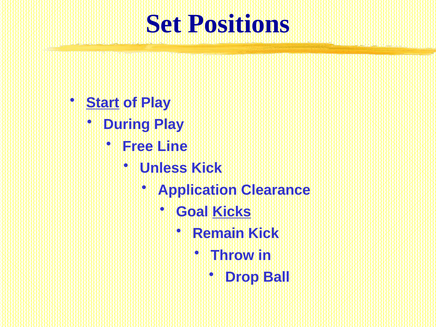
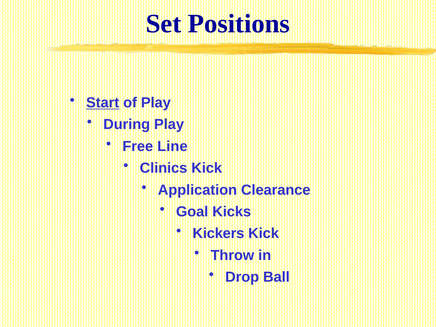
Unless: Unless -> Clinics
Kicks underline: present -> none
Remain: Remain -> Kickers
